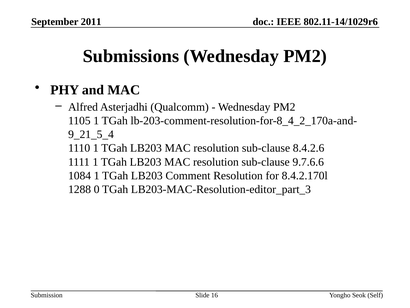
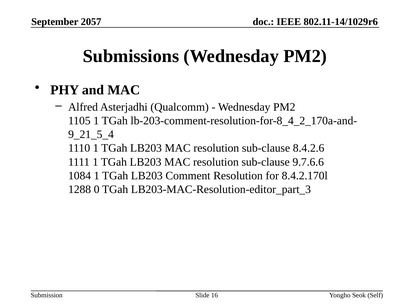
2011: 2011 -> 2057
